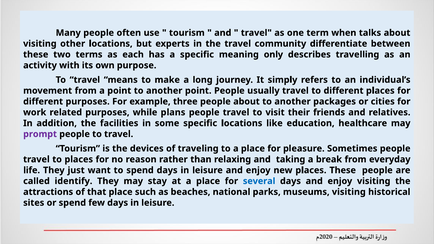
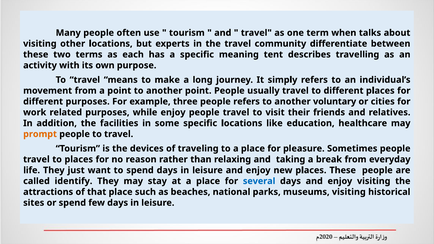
only: only -> tent
people about: about -> refers
packages: packages -> voluntary
while plans: plans -> enjoy
prompt colour: purple -> orange
